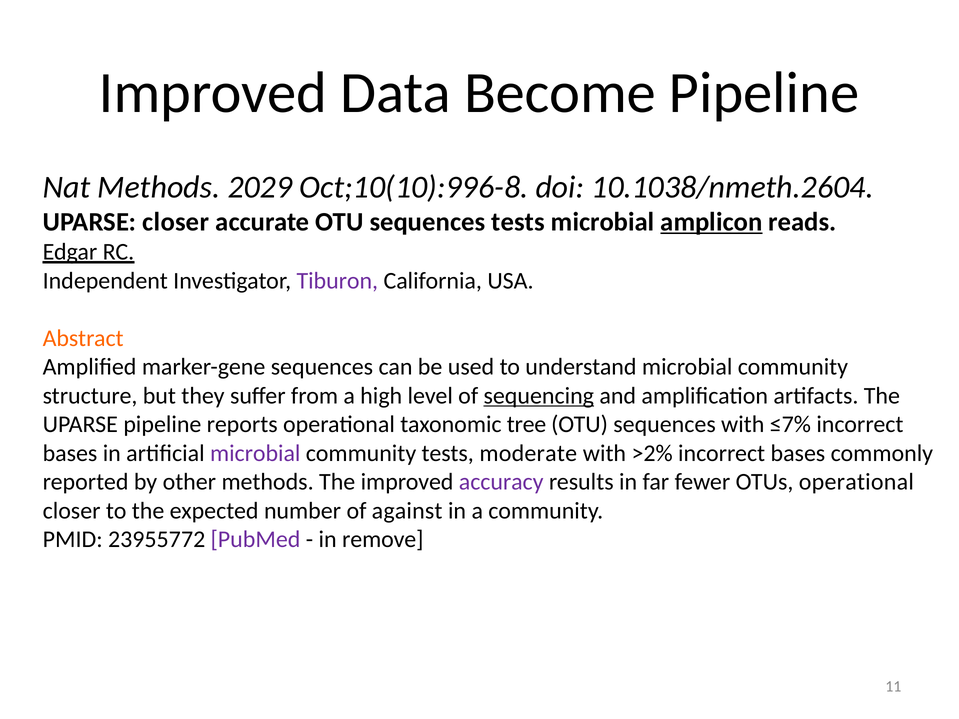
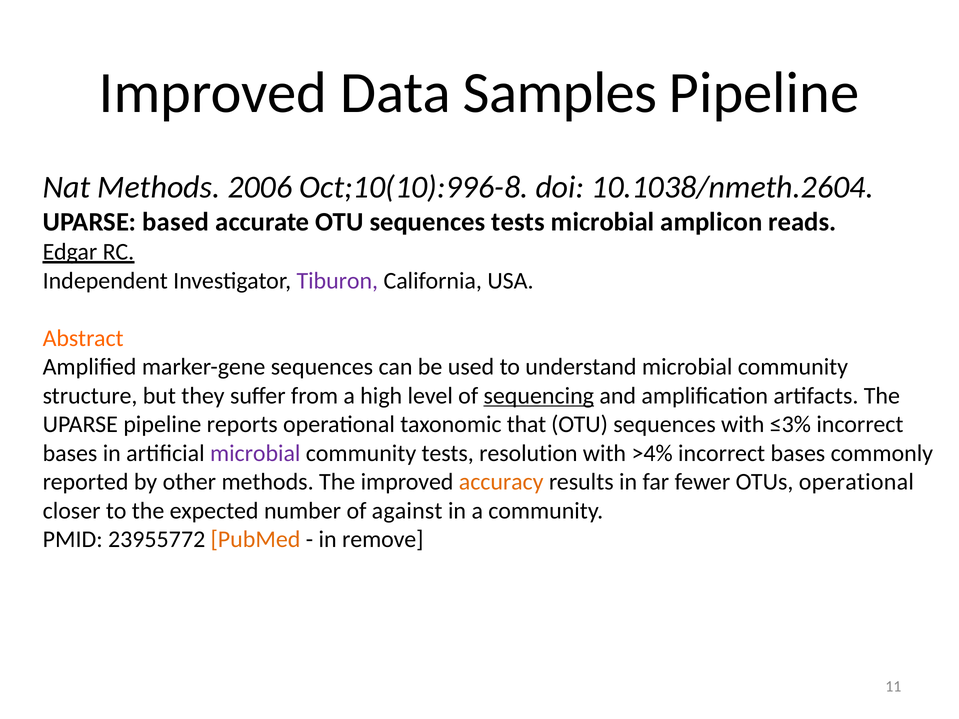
Become: Become -> Samples
2029: 2029 -> 2006
UPARSE closer: closer -> based
amplicon underline: present -> none
tree: tree -> that
≤7%: ≤7% -> ≤3%
moderate: moderate -> resolution
>2%: >2% -> >4%
accuracy colour: purple -> orange
PubMed colour: purple -> orange
